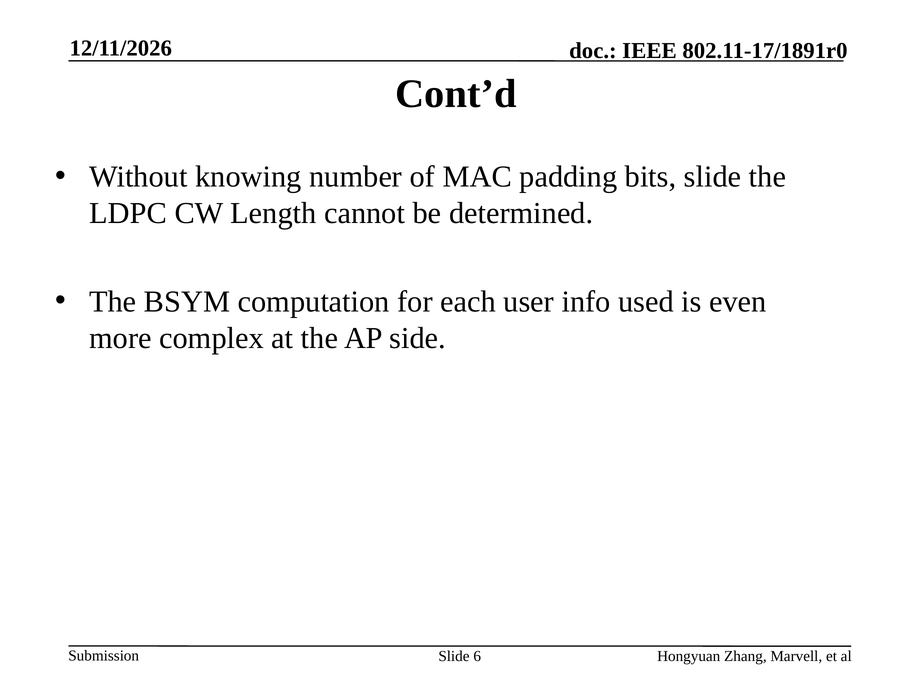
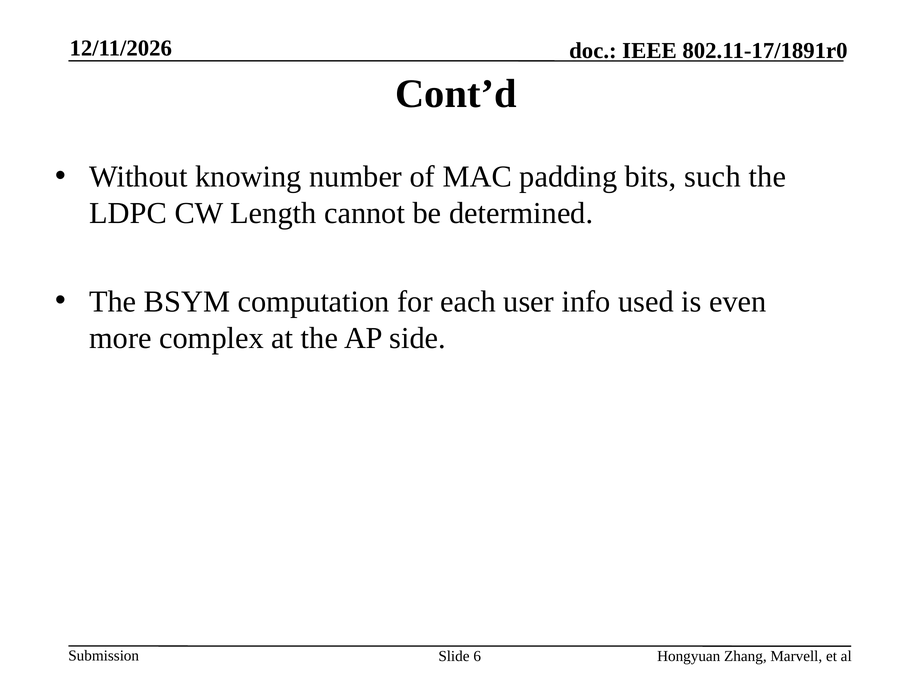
bits slide: slide -> such
